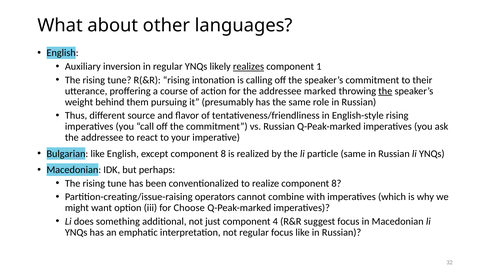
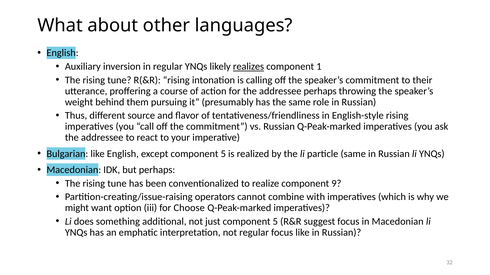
addressee marked: marked -> perhaps
the at (385, 91) underline: present -> none
except component 8: 8 -> 5
realize component 8: 8 -> 9
just component 4: 4 -> 5
